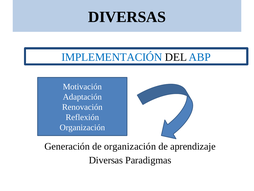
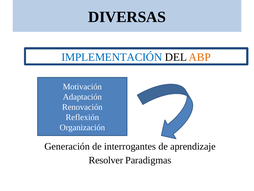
ABP colour: blue -> orange
de organización: organización -> interrogantes
Diversas at (106, 160): Diversas -> Resolver
